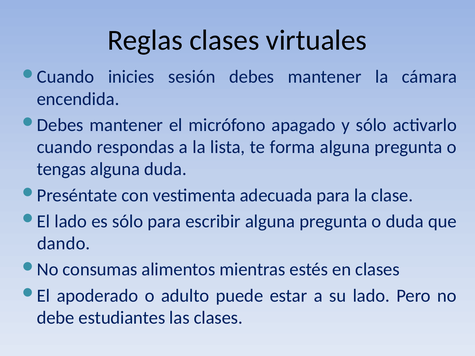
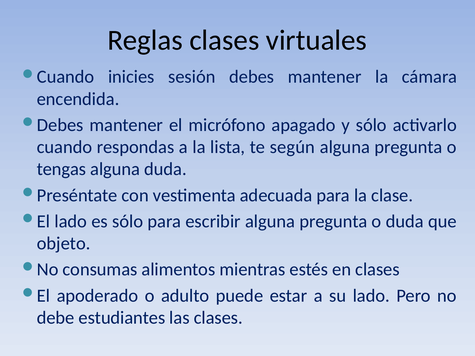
forma: forma -> según
dando: dando -> objeto
